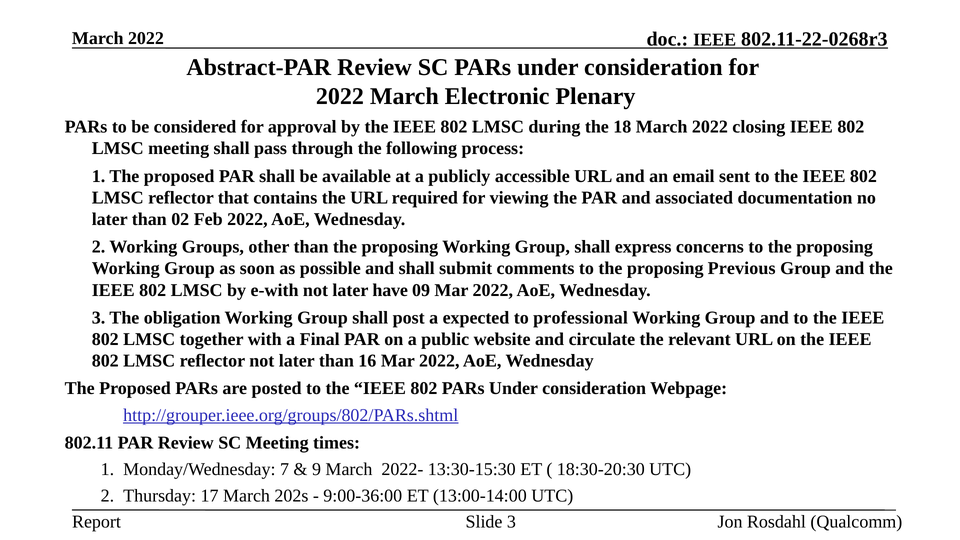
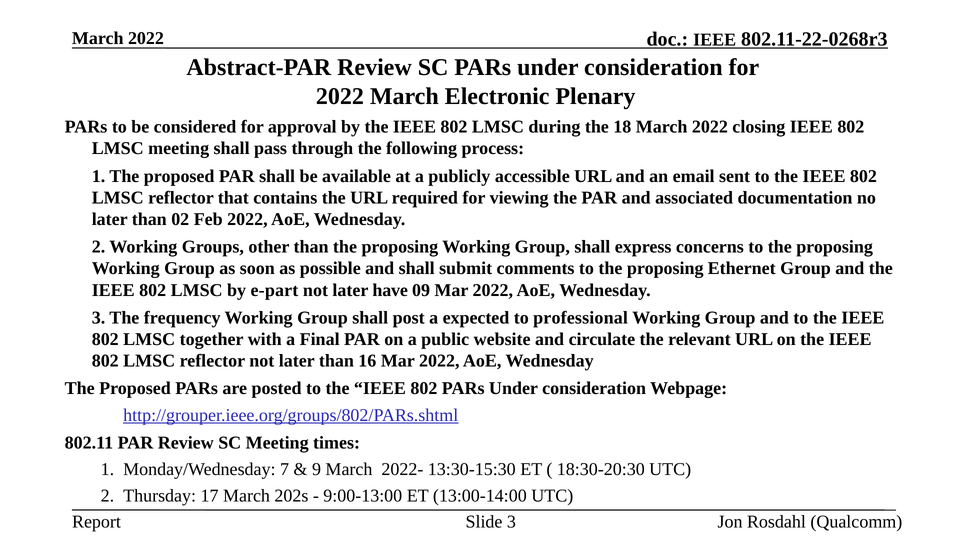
Previous: Previous -> Ethernet
e-with: e-with -> e-part
obligation: obligation -> frequency
9:00-36:00: 9:00-36:00 -> 9:00-13:00
